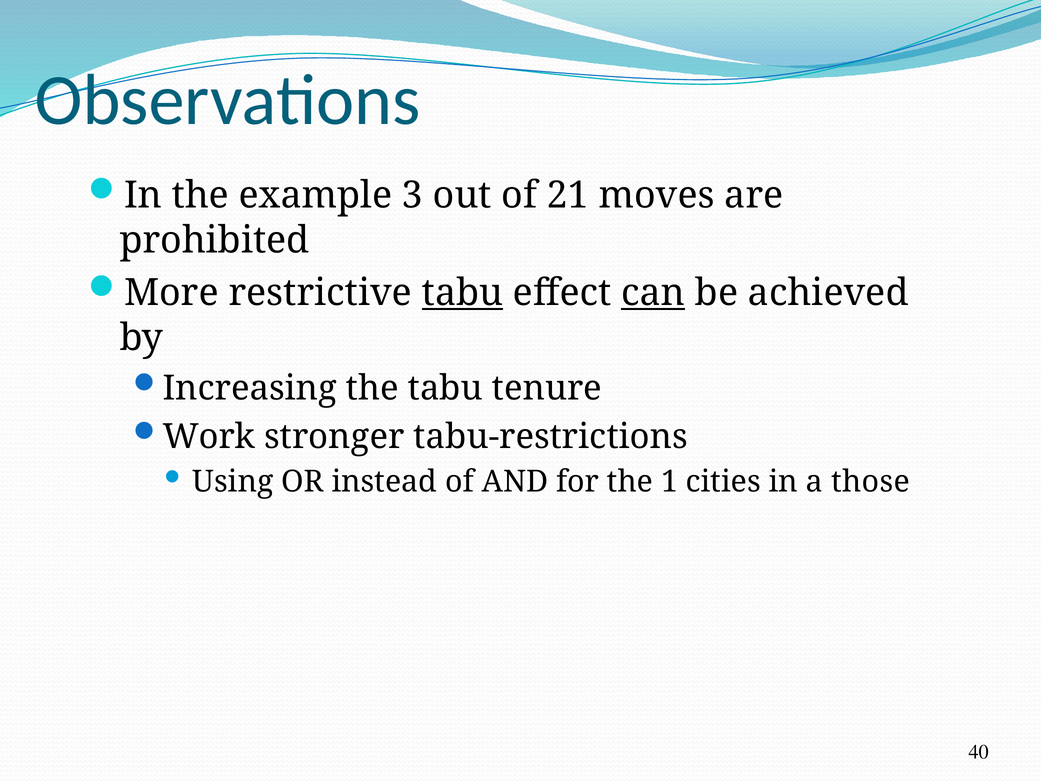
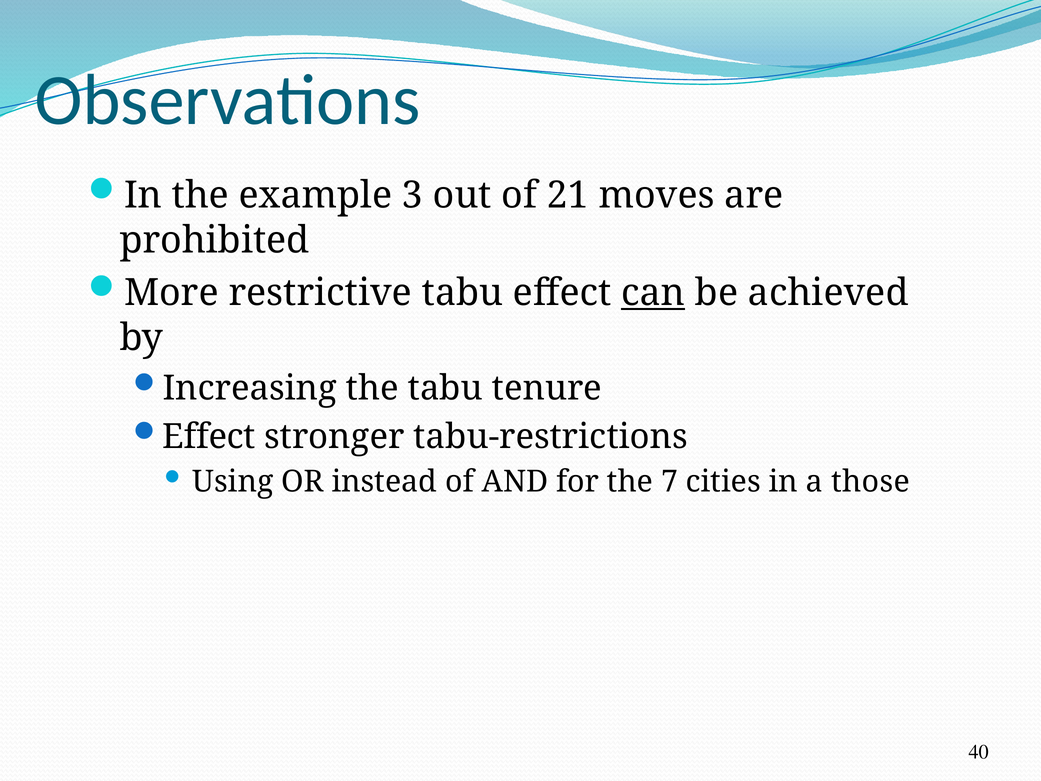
tabu at (462, 293) underline: present -> none
Work at (209, 437): Work -> Effect
1: 1 -> 7
